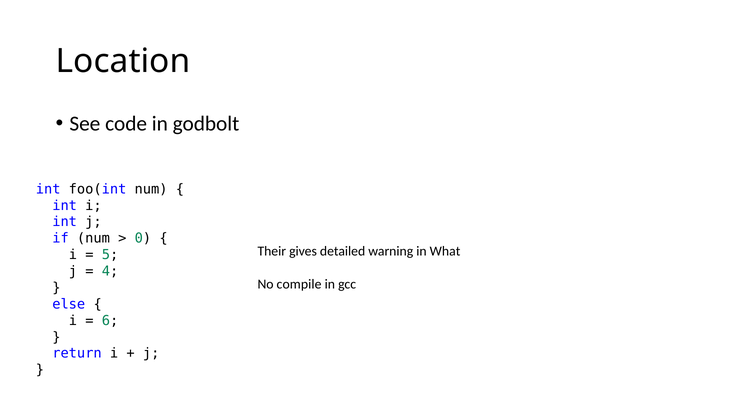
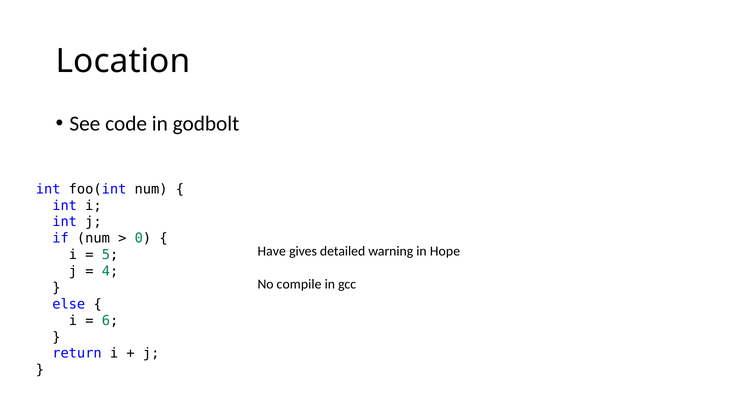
Their: Their -> Have
What: What -> Hope
